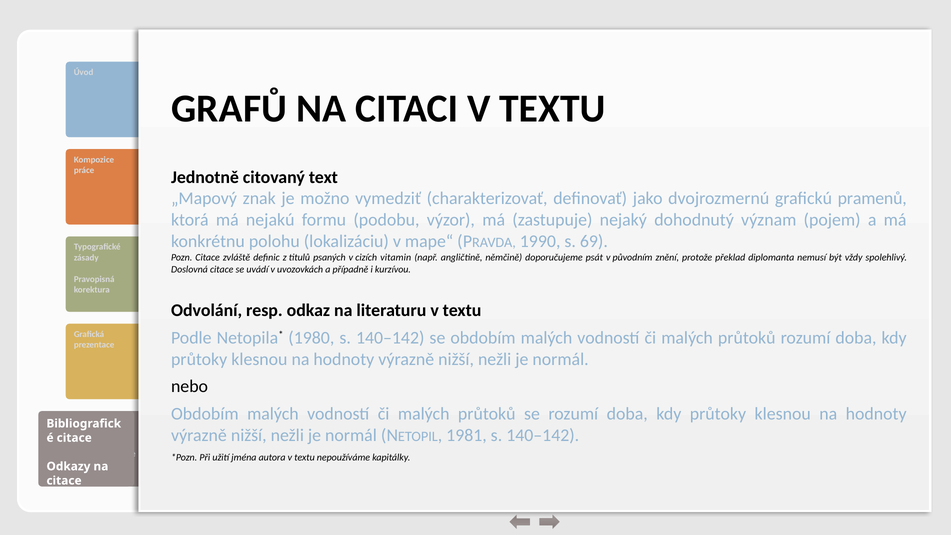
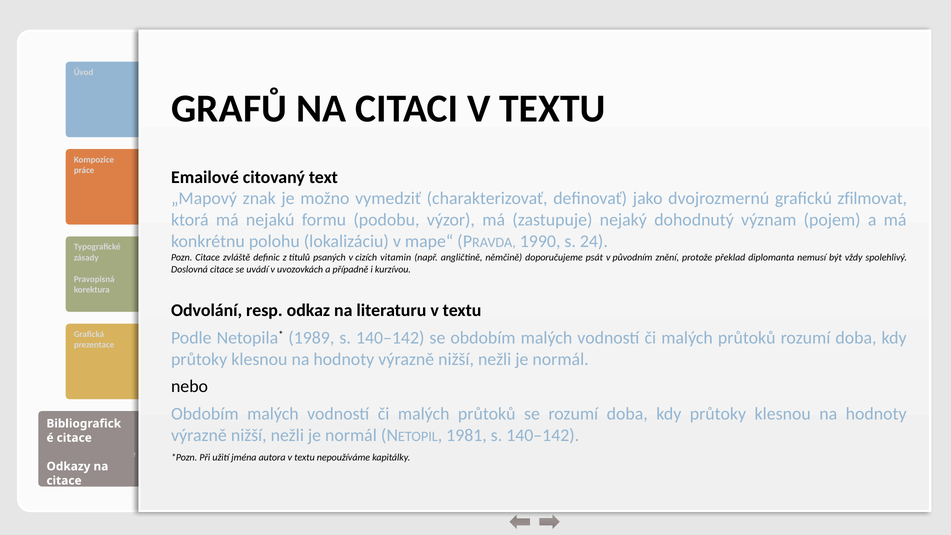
Jednotně: Jednotně -> Emailové
pramenů: pramenů -> zfilmovat
69: 69 -> 24
1980: 1980 -> 1989
